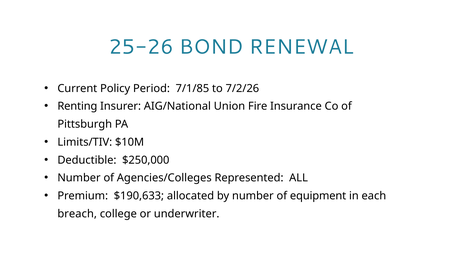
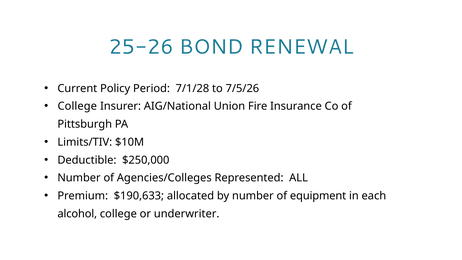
7/1/85: 7/1/85 -> 7/1/28
7/2/26: 7/2/26 -> 7/5/26
Renting at (77, 106): Renting -> College
breach: breach -> alcohol
